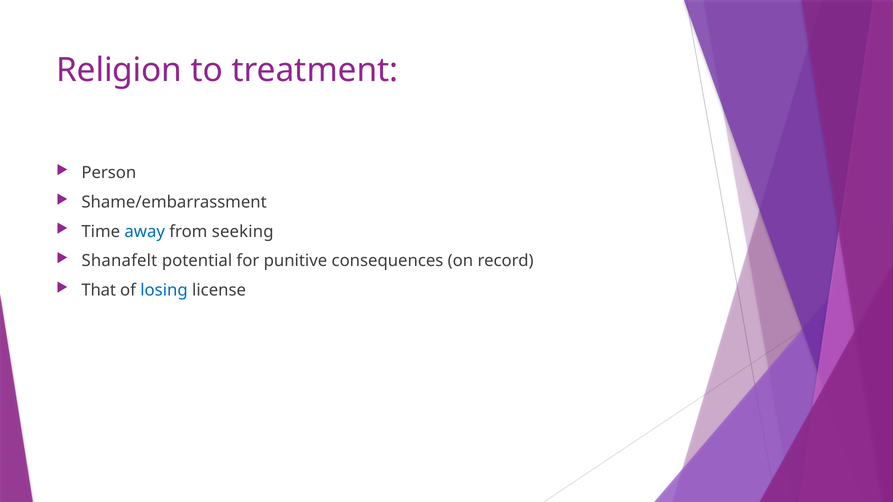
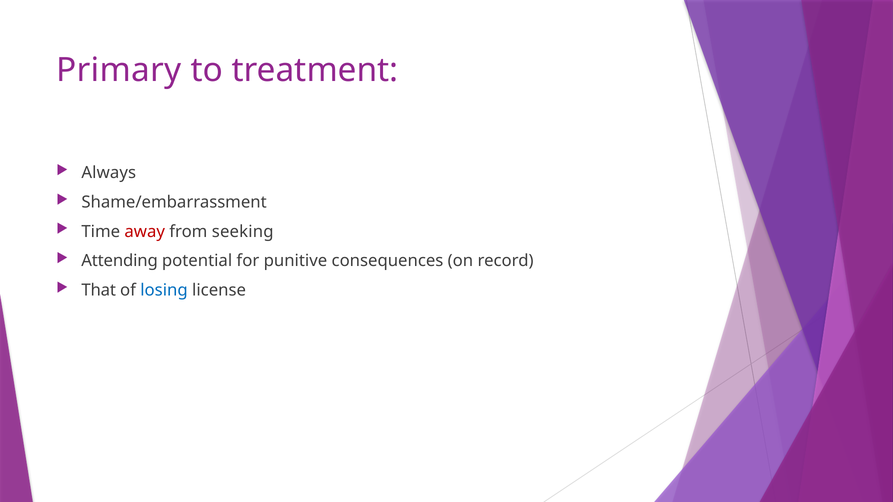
Religion: Religion -> Primary
Person: Person -> Always
away colour: blue -> red
Shanafelt: Shanafelt -> Attending
